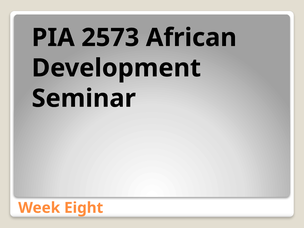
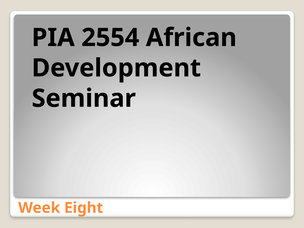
2573: 2573 -> 2554
